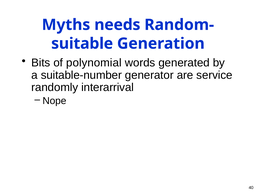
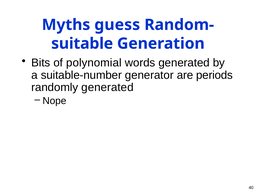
needs: needs -> guess
service: service -> periods
randomly interarrival: interarrival -> generated
